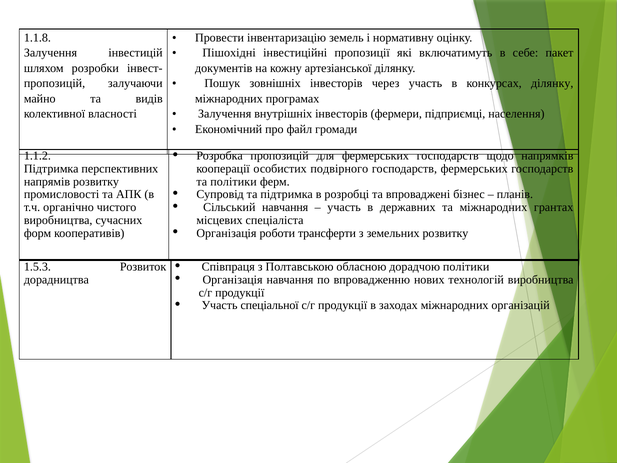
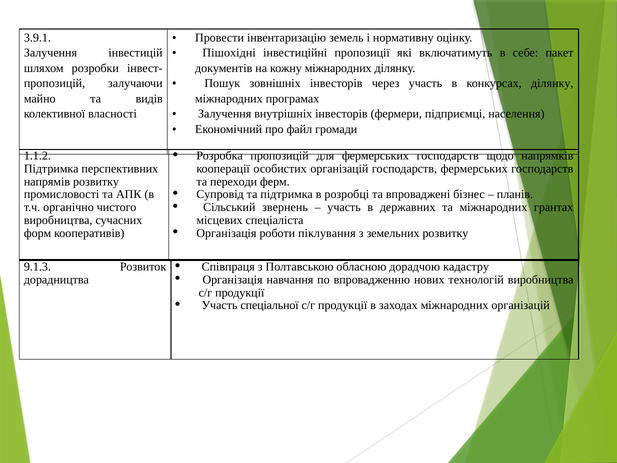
1.1.8: 1.1.8 -> 3.9.1
кожну артезіанської: артезіанської -> міжнародних
особистих подвірного: подвірного -> організацій
та політики: політики -> переходи
Сільський навчання: навчання -> звернень
трансферти: трансферти -> піклування
дорадчою політики: політики -> кадастру
1.5.3: 1.5.3 -> 9.1.3
